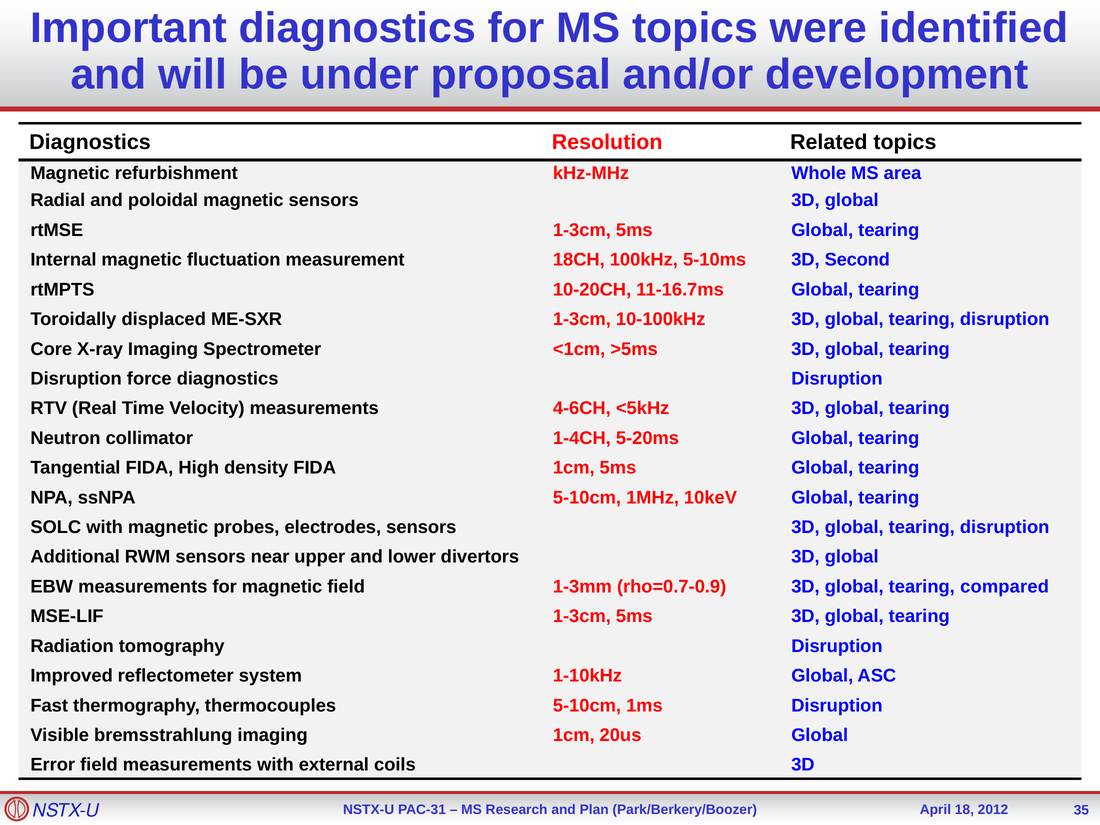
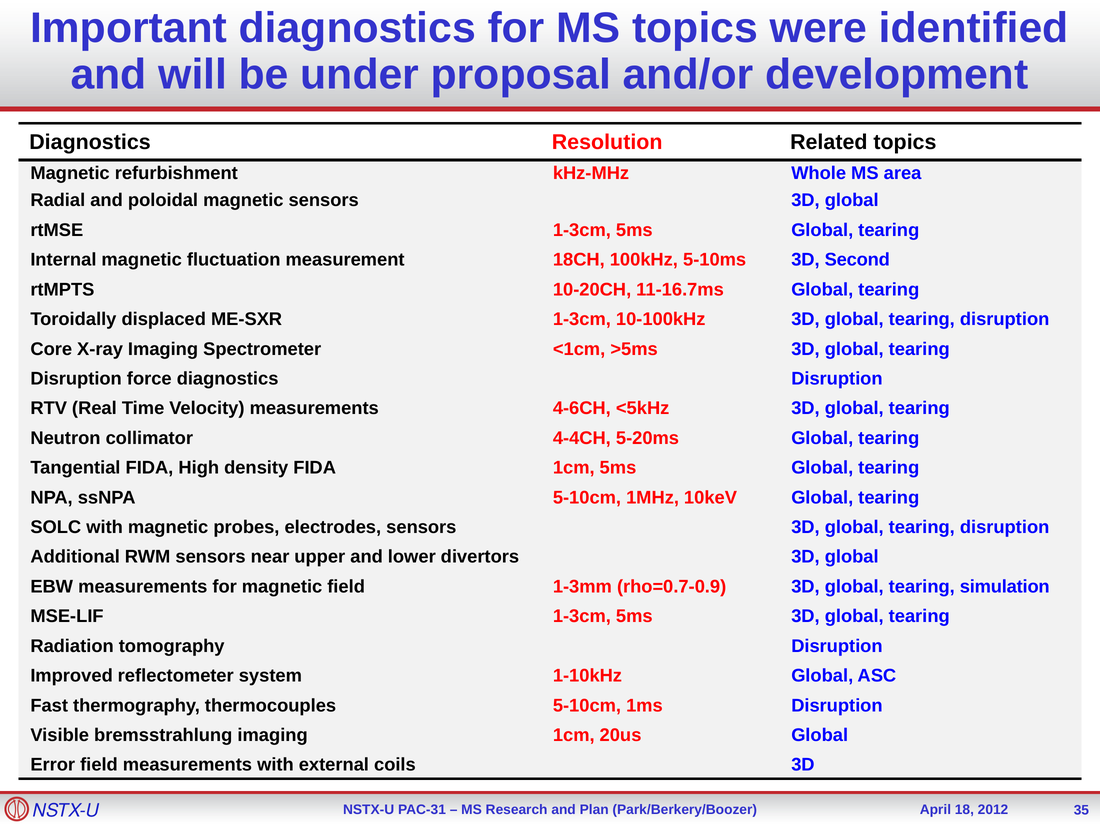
1-4CH: 1-4CH -> 4-4CH
compared: compared -> simulation
